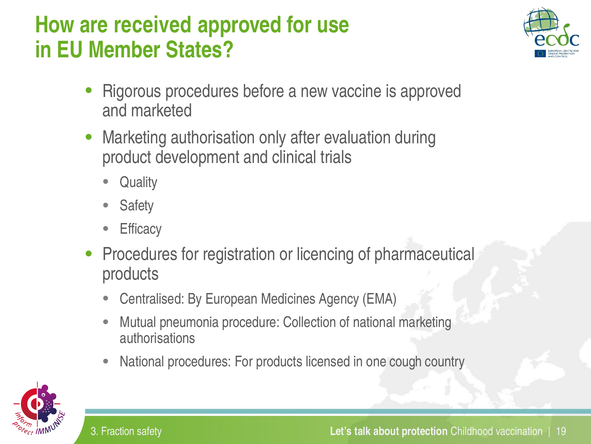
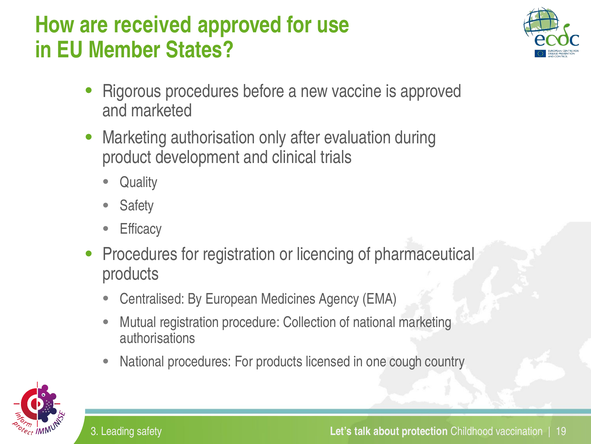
Mutual pneumonia: pneumonia -> registration
Fraction: Fraction -> Leading
